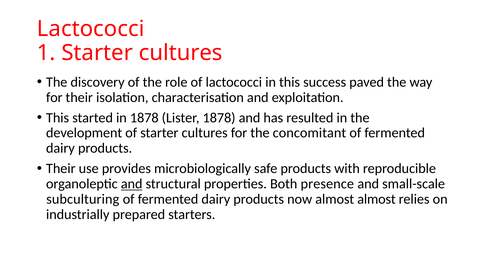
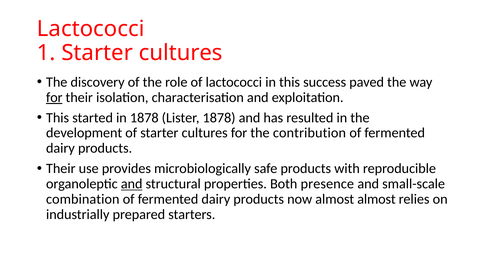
for at (54, 97) underline: none -> present
concomitant: concomitant -> contribution
subculturing: subculturing -> combination
